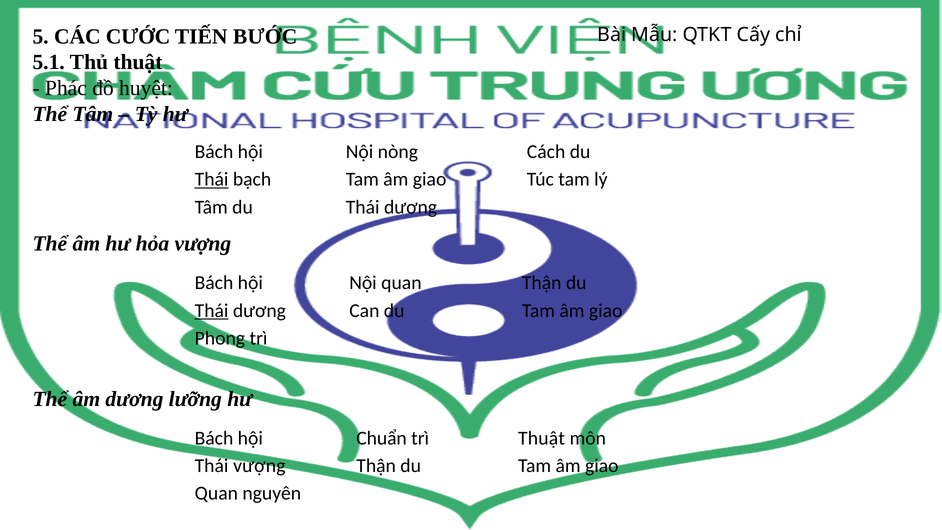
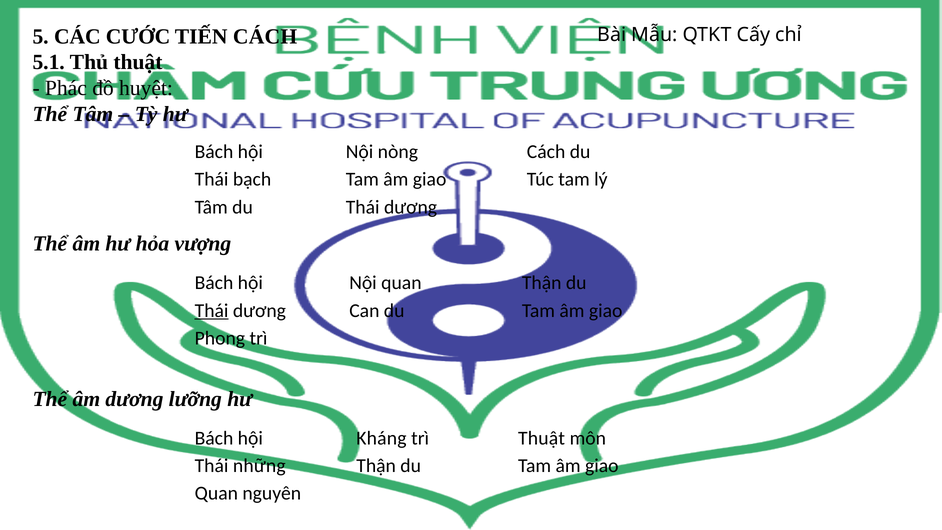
TIẾN BƯỚC: BƯỚC -> CÁCH
Thái at (212, 179) underline: present -> none
Chuẩn: Chuẩn -> Kháng
Thái vượng: vượng -> những
